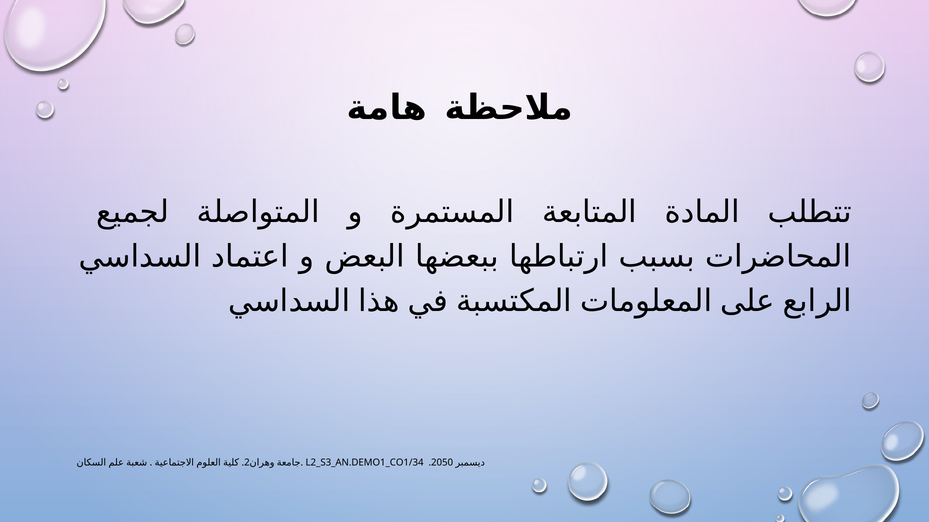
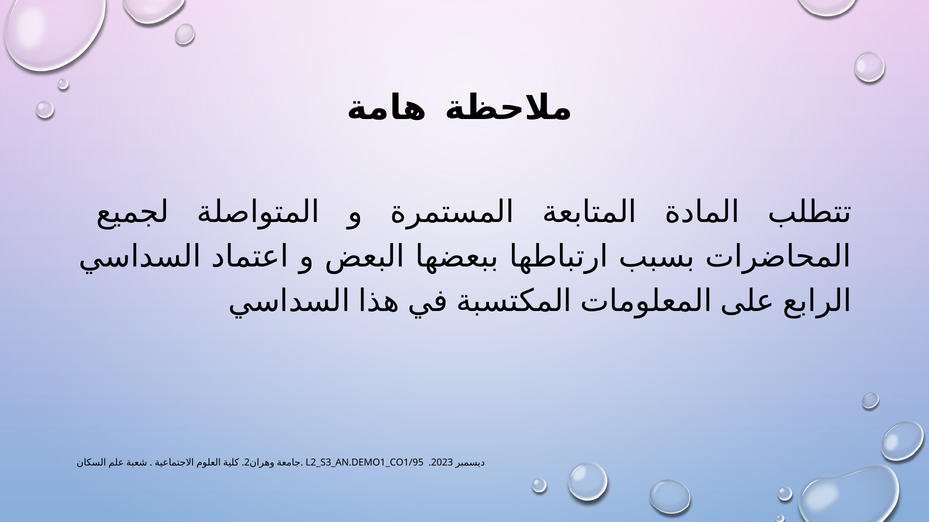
L2_S3_AN.DEMO1_CO1/34: L2_S3_AN.DEMO1_CO1/34 -> L2_S3_AN.DEMO1_CO1/95
2050: 2050 -> 2023
